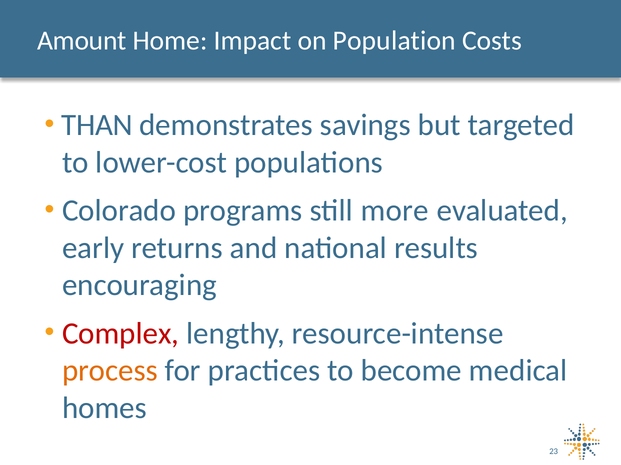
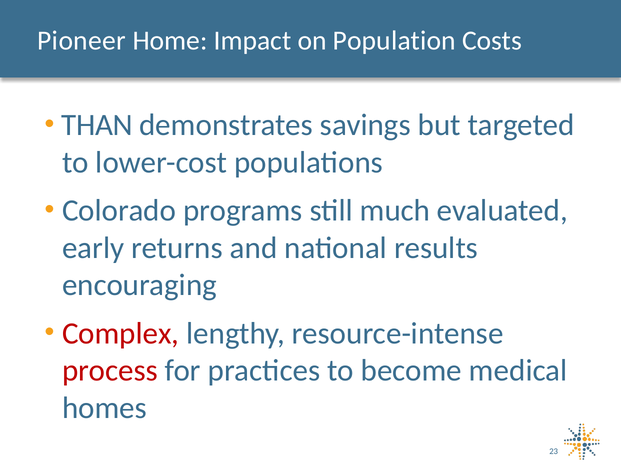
Amount: Amount -> Pioneer
more: more -> much
process colour: orange -> red
